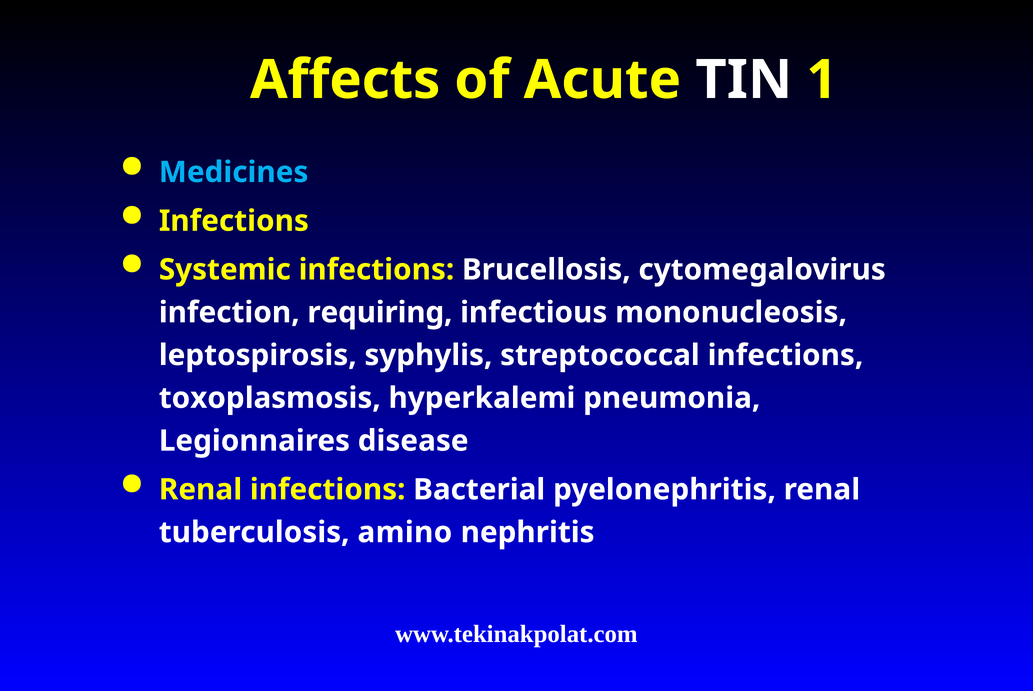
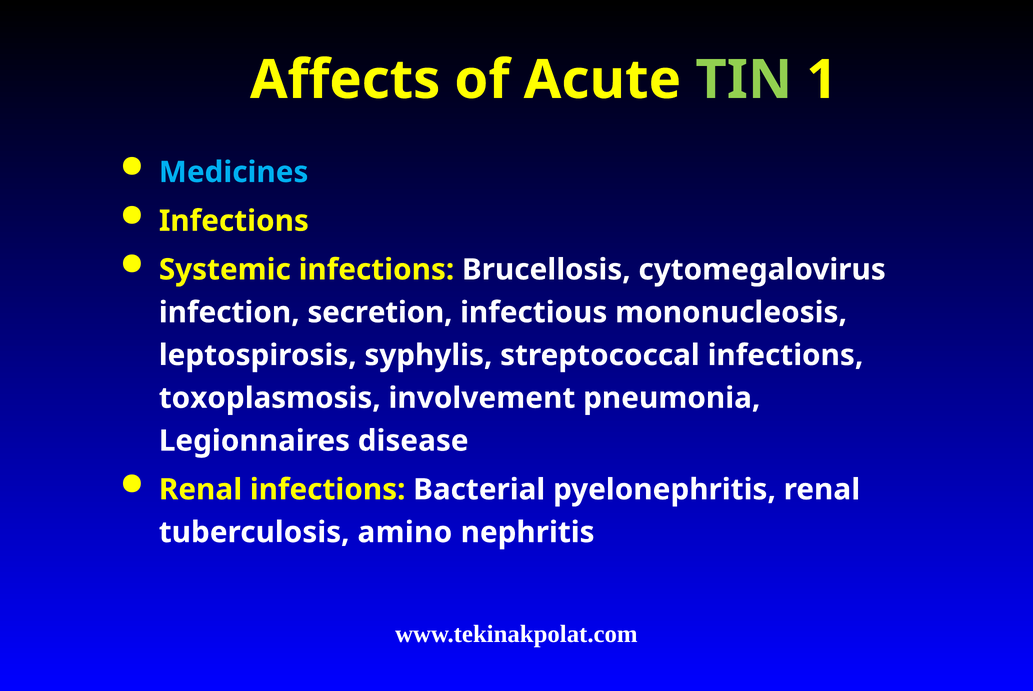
TIN colour: white -> light green
requiring: requiring -> secretion
hyperkalemi: hyperkalemi -> involvement
